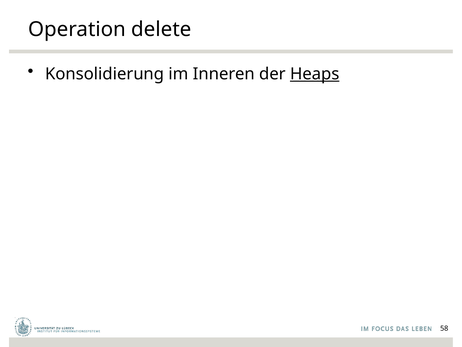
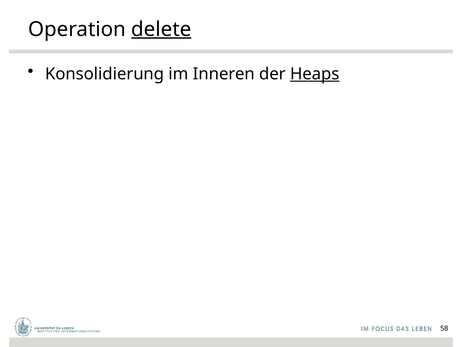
delete underline: none -> present
